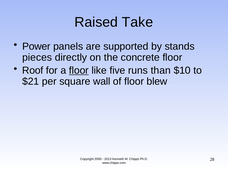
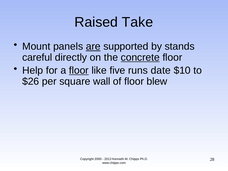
Power: Power -> Mount
are underline: none -> present
pieces: pieces -> careful
concrete underline: none -> present
Roof: Roof -> Help
than: than -> date
$21: $21 -> $26
